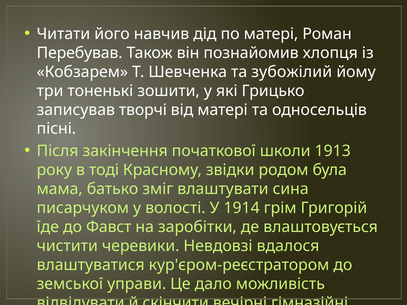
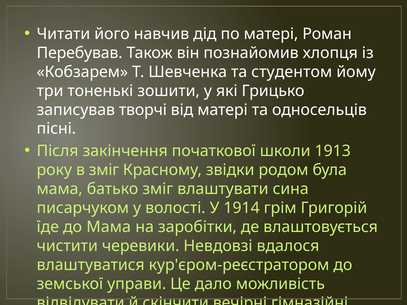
зубожілий: зубожілий -> студентом
в тоді: тоді -> зміг
до Фавст: Фавст -> Мама
